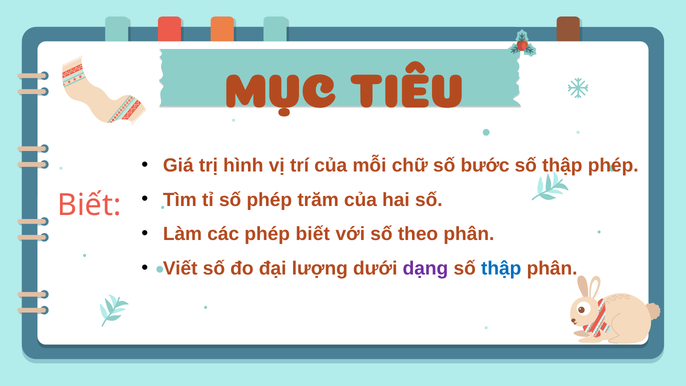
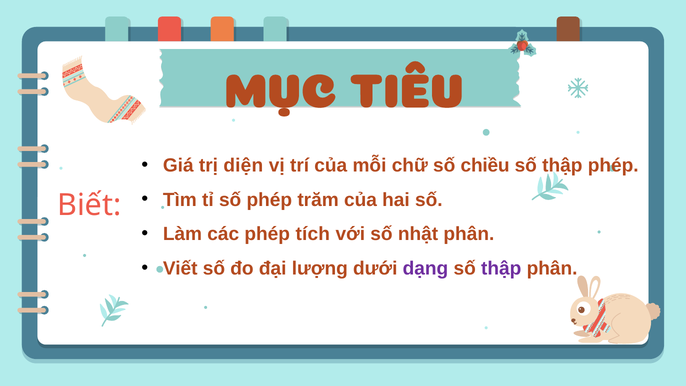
hình: hình -> diện
bước: bước -> chiều
phép biết: biết -> tích
theo: theo -> nhật
thập at (501, 268) colour: blue -> purple
